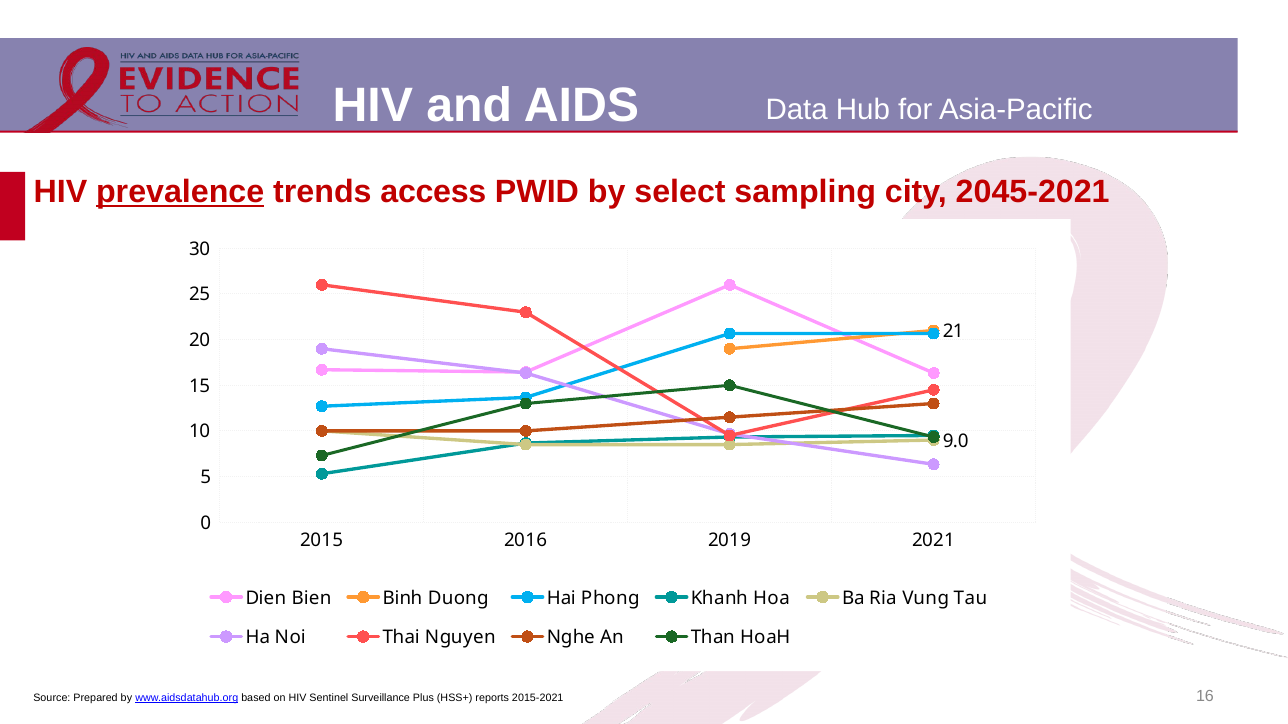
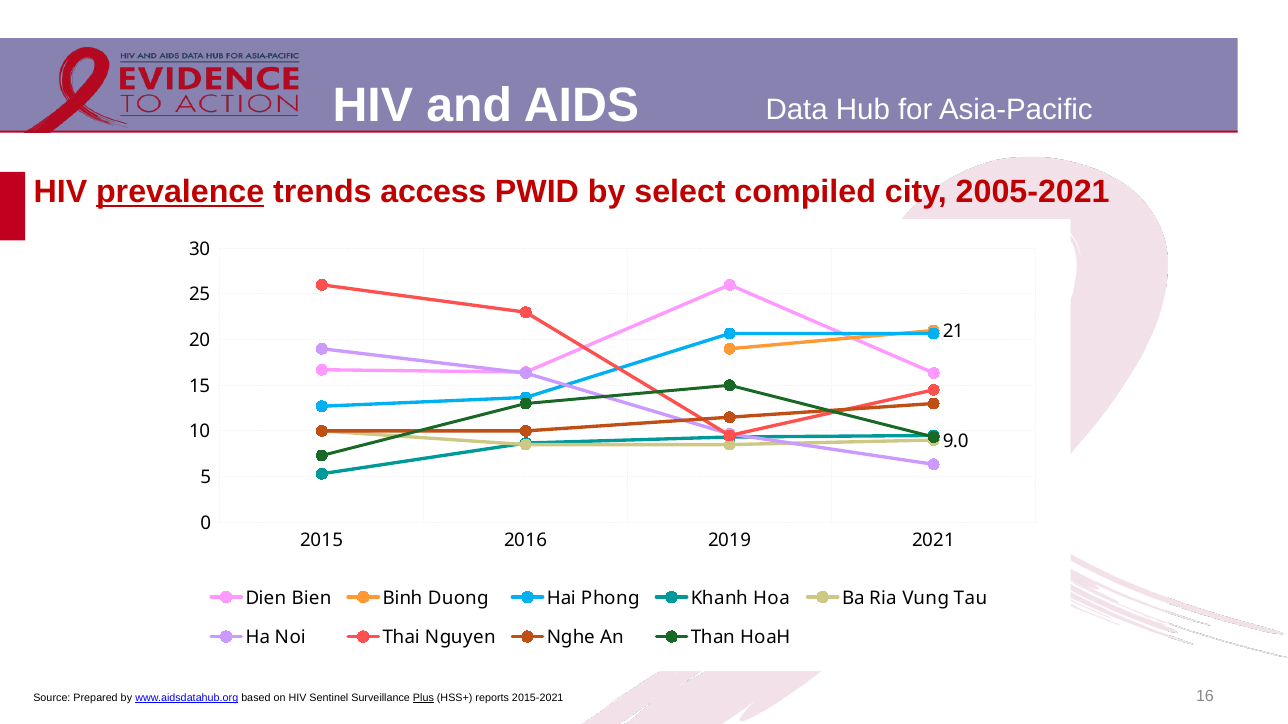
sampling: sampling -> compiled
2045-2021: 2045-2021 -> 2005-2021
Plus underline: none -> present
